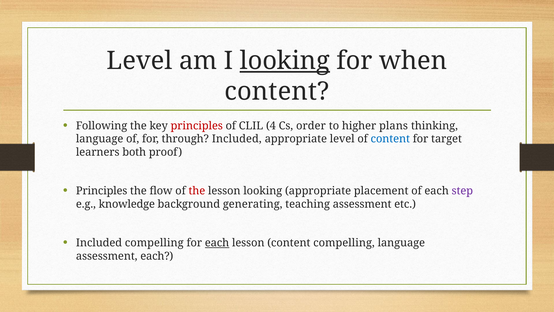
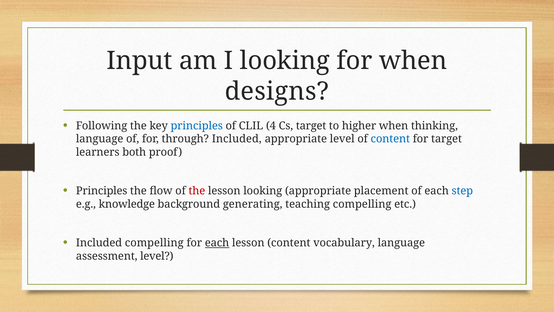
Level at (139, 61): Level -> Input
looking at (285, 61) underline: present -> none
content at (277, 91): content -> designs
principles at (197, 126) colour: red -> blue
Cs order: order -> target
higher plans: plans -> when
step colour: purple -> blue
teaching assessment: assessment -> compelling
content compelling: compelling -> vocabulary
assessment each: each -> level
